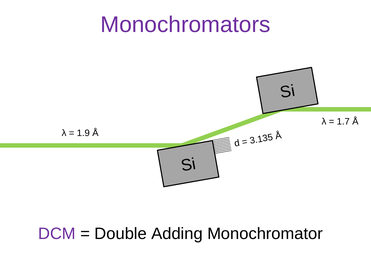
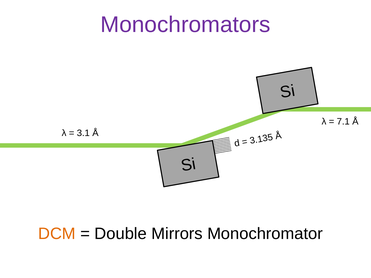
1.7: 1.7 -> 7.1
1.9: 1.9 -> 3.1
DCM colour: purple -> orange
Adding: Adding -> Mirrors
